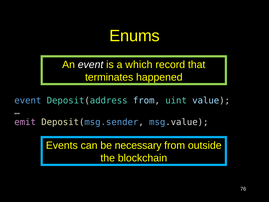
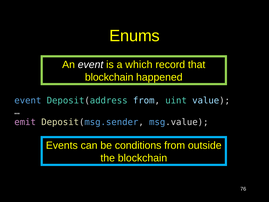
terminates at (109, 77): terminates -> blockchain
necessary: necessary -> conditions
